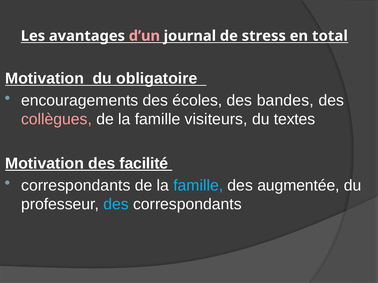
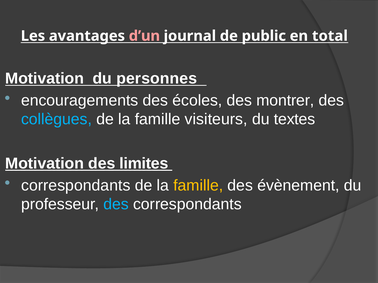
stress: stress -> public
obligatoire: obligatoire -> personnes
bandes: bandes -> montrer
collègues colour: pink -> light blue
facilité: facilité -> limites
famille at (198, 186) colour: light blue -> yellow
augmentée: augmentée -> évènement
